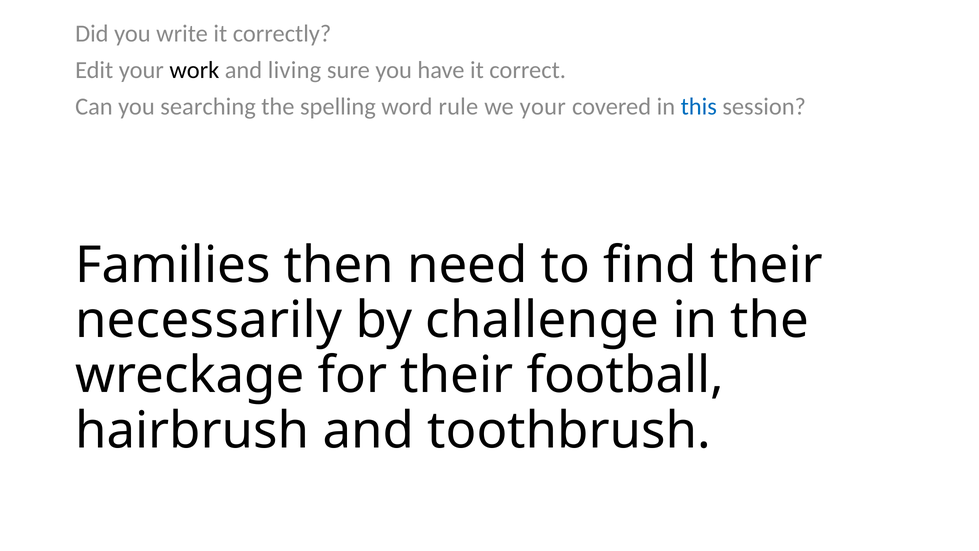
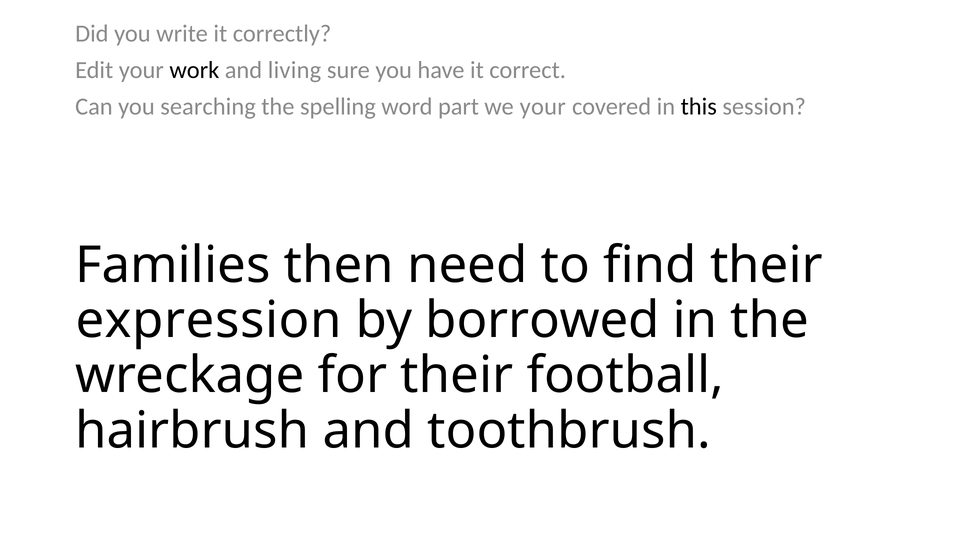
rule: rule -> part
this colour: blue -> black
necessarily: necessarily -> expression
challenge: challenge -> borrowed
